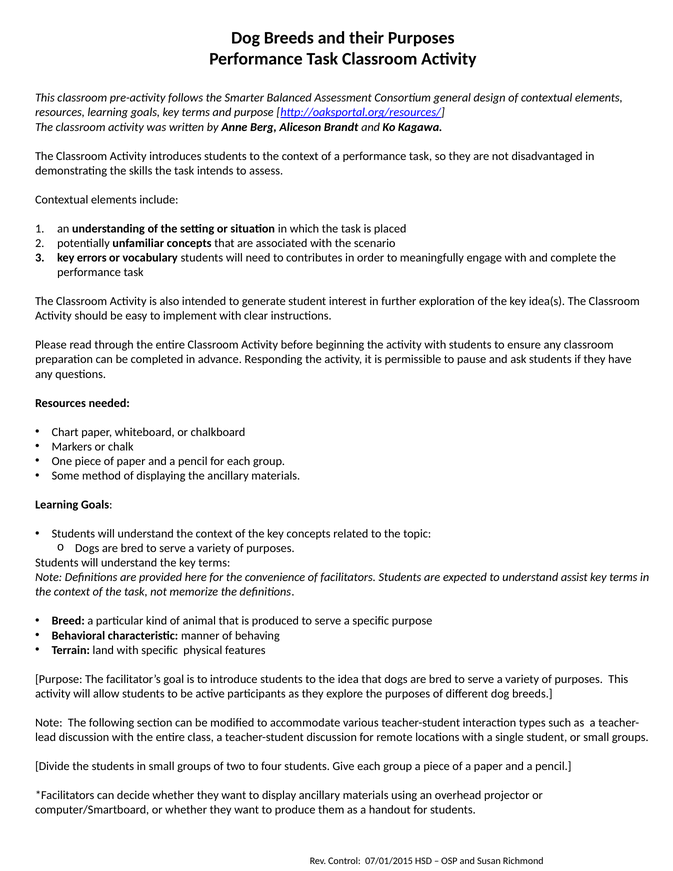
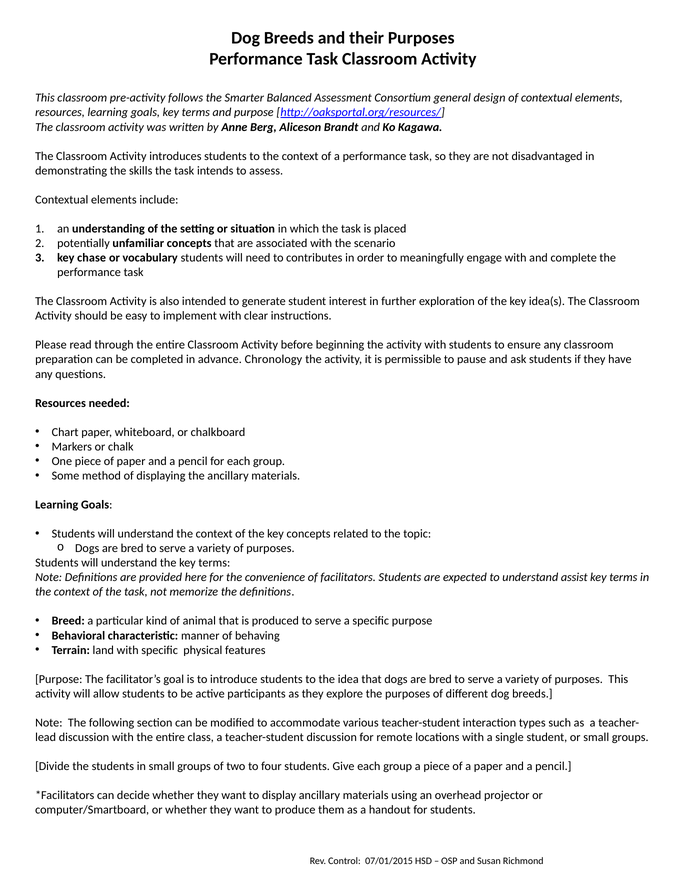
errors: errors -> chase
Responding: Responding -> Chronology
